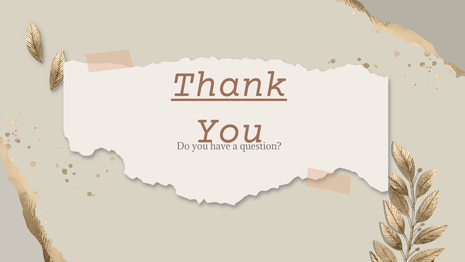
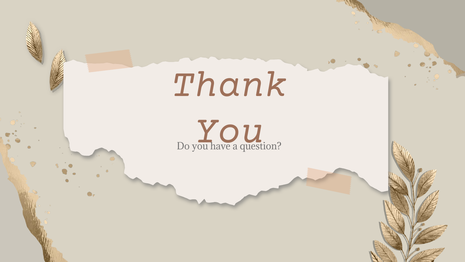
Thank underline: present -> none
